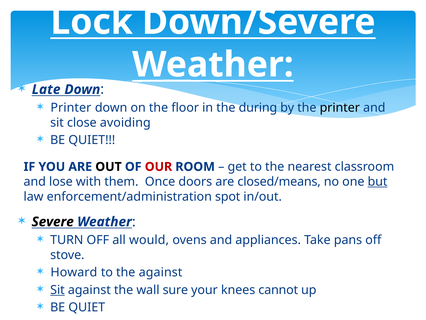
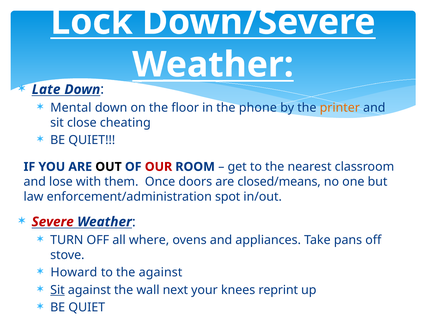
Printer at (71, 107): Printer -> Mental
during: during -> phone
printer at (340, 107) colour: black -> orange
avoiding: avoiding -> cheating
but underline: present -> none
Severe colour: black -> red
would: would -> where
sure: sure -> next
cannot: cannot -> reprint
